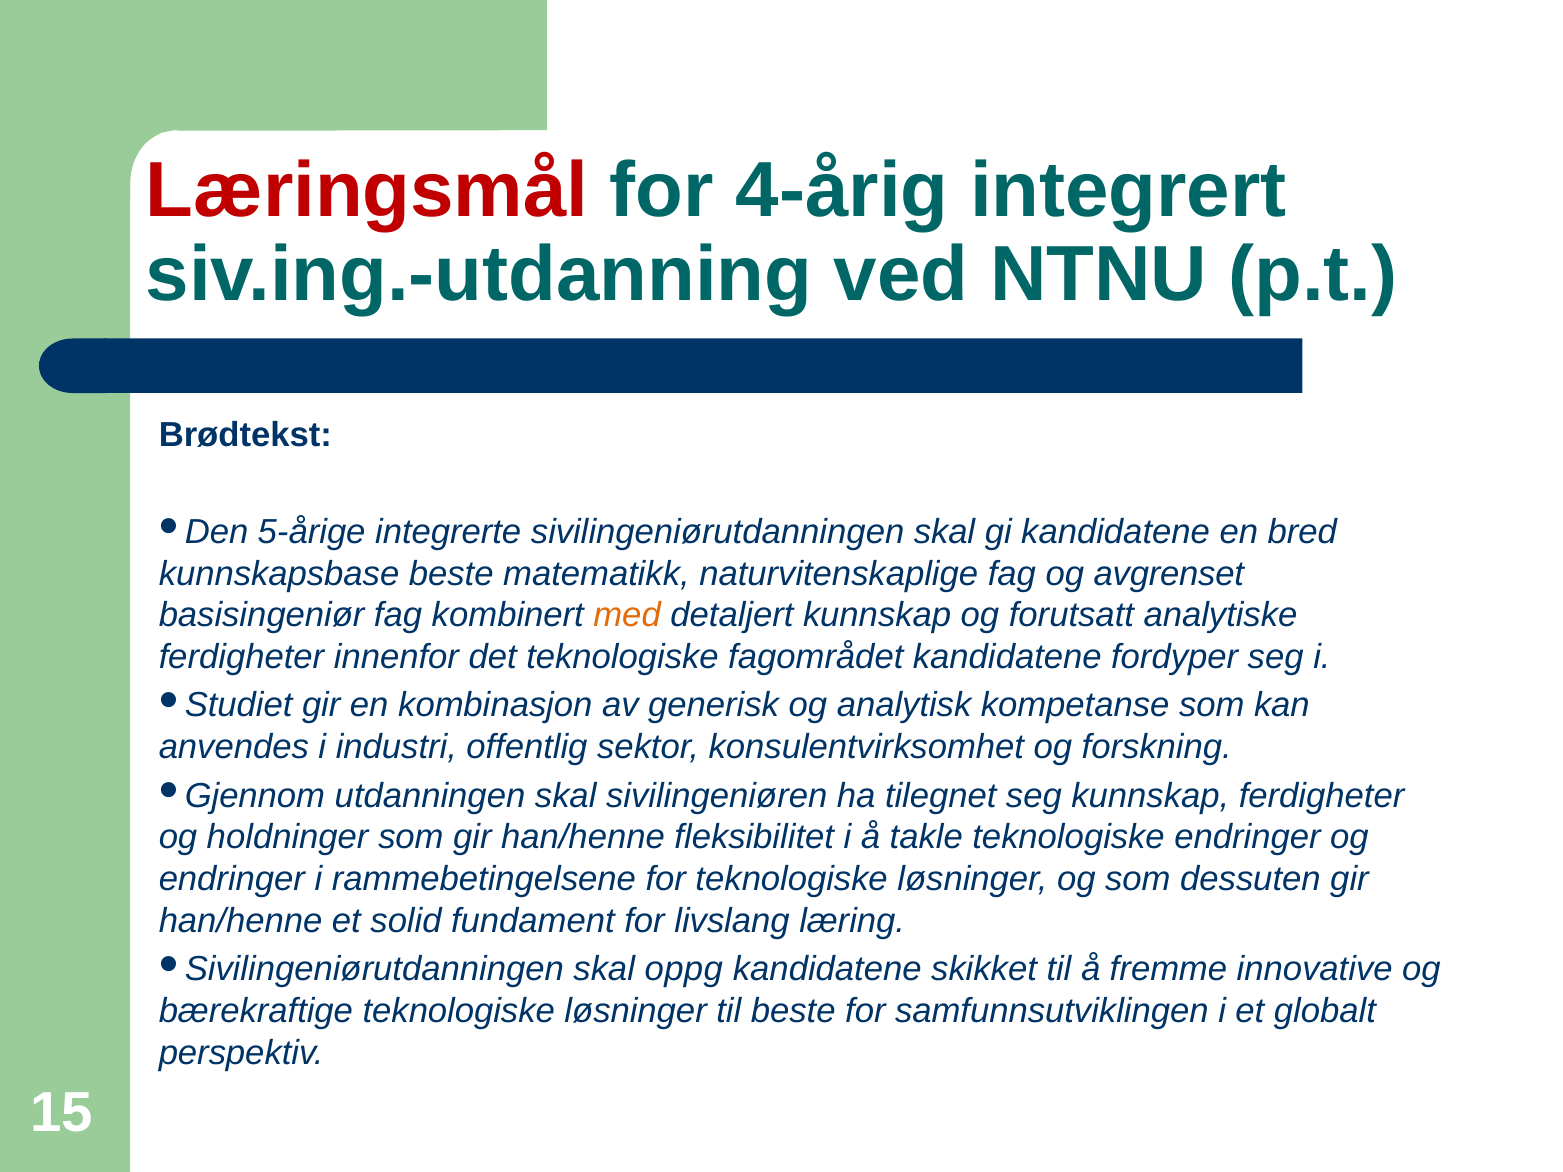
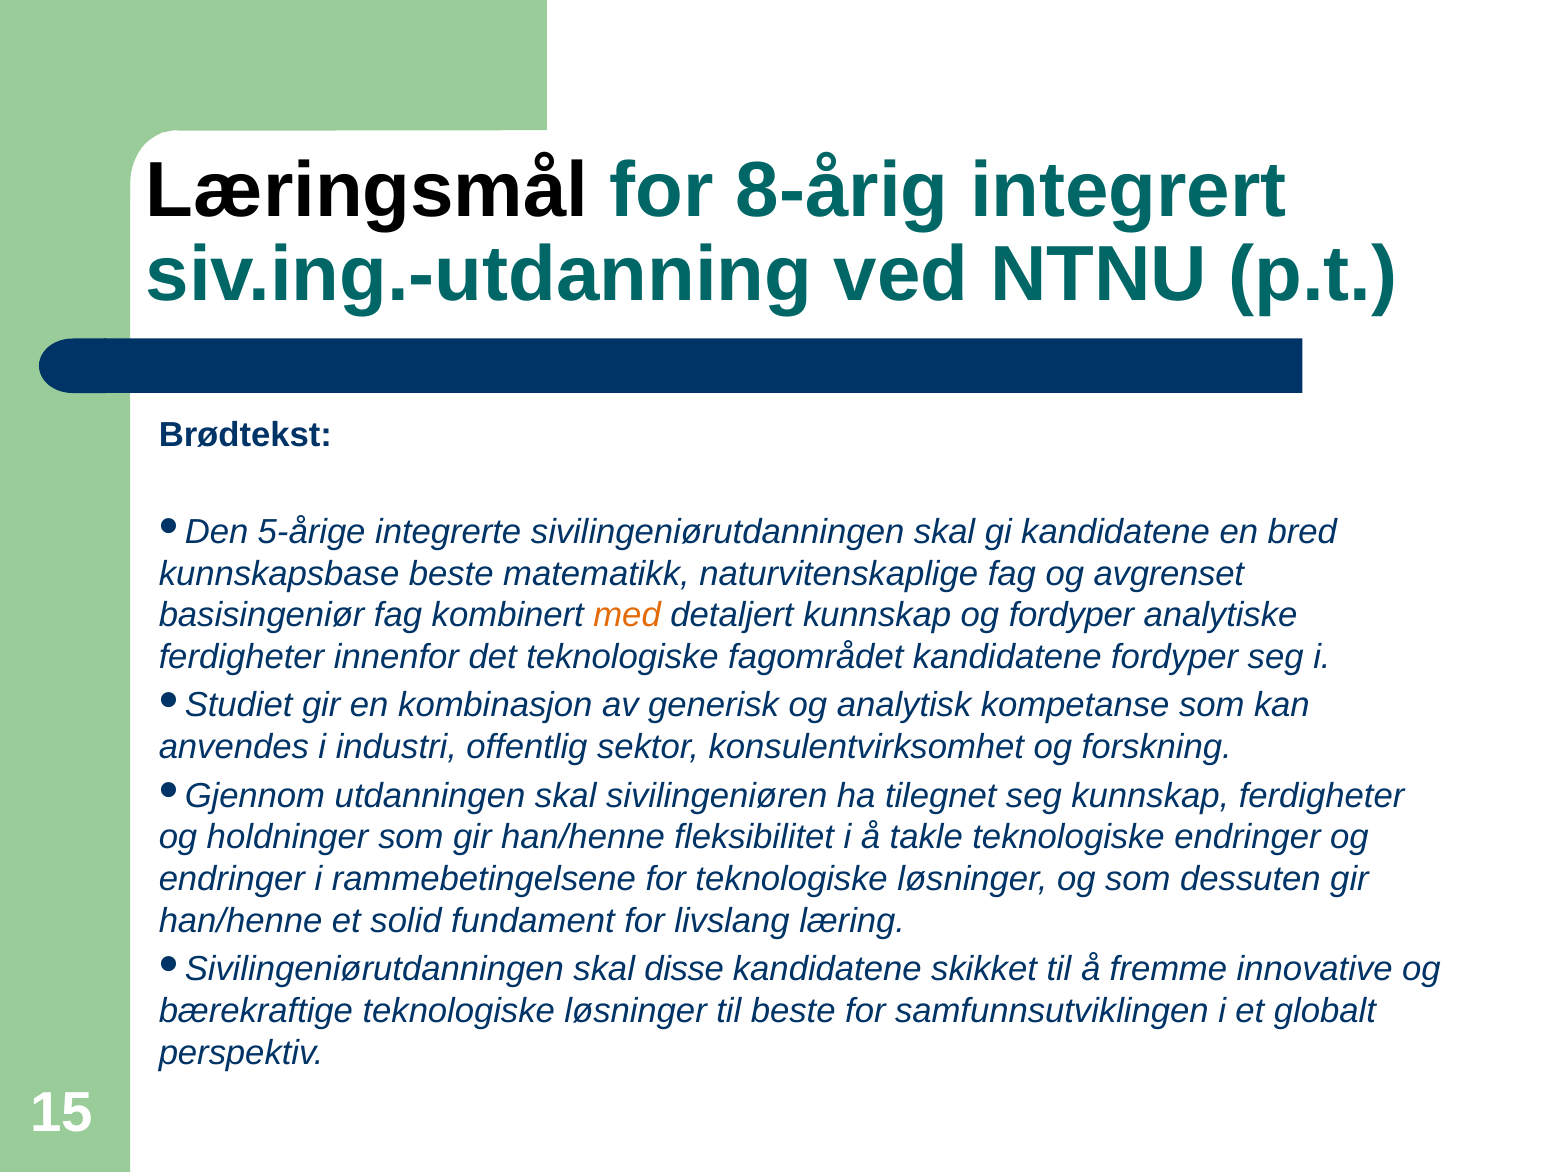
Læringsmål colour: red -> black
4-årig: 4-årig -> 8-årig
og forutsatt: forutsatt -> fordyper
oppg: oppg -> disse
